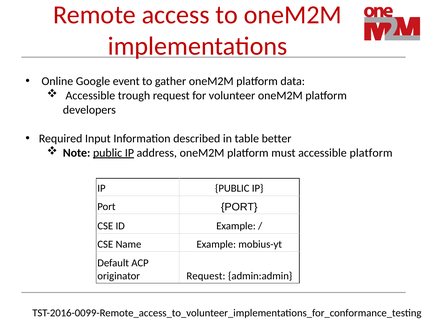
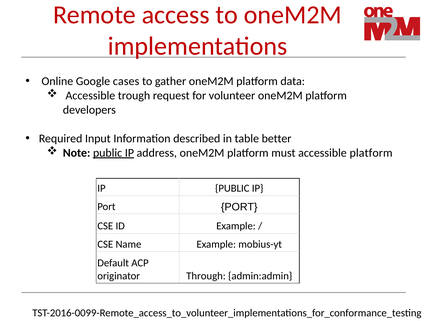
event: event -> cases
originator Request: Request -> Through
